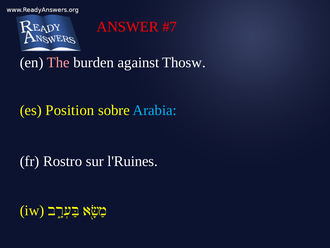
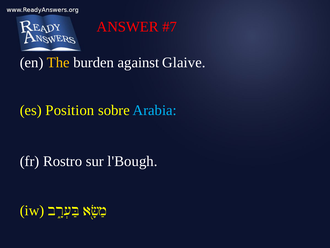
The colour: pink -> yellow
Thosw: Thosw -> Glaive
l'Ruines: l'Ruines -> l'Bough
